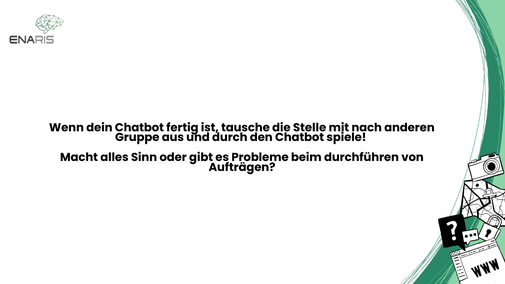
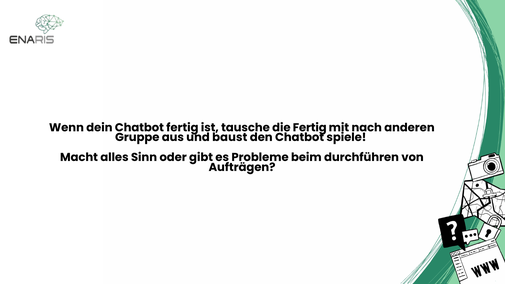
die Stelle: Stelle -> Fertig
durch: durch -> baust
